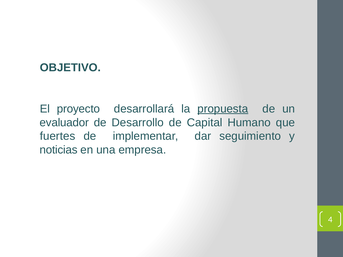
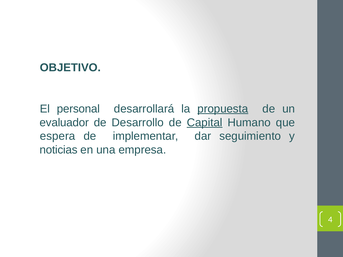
proyecto: proyecto -> personal
Capital underline: none -> present
fuertes: fuertes -> espera
